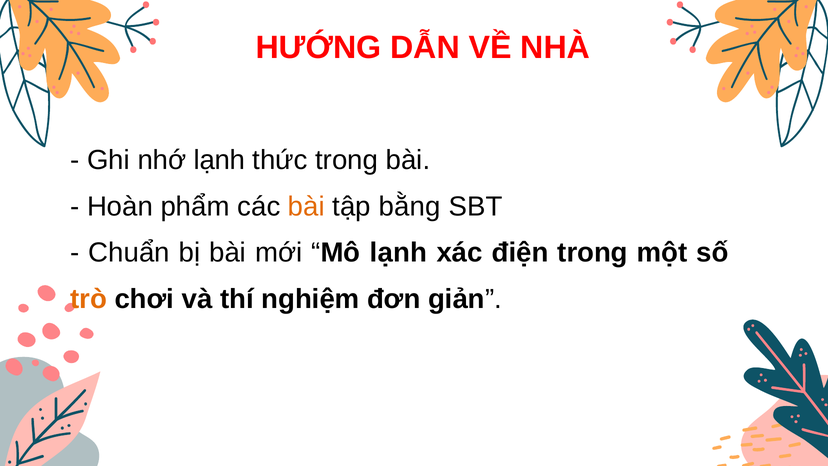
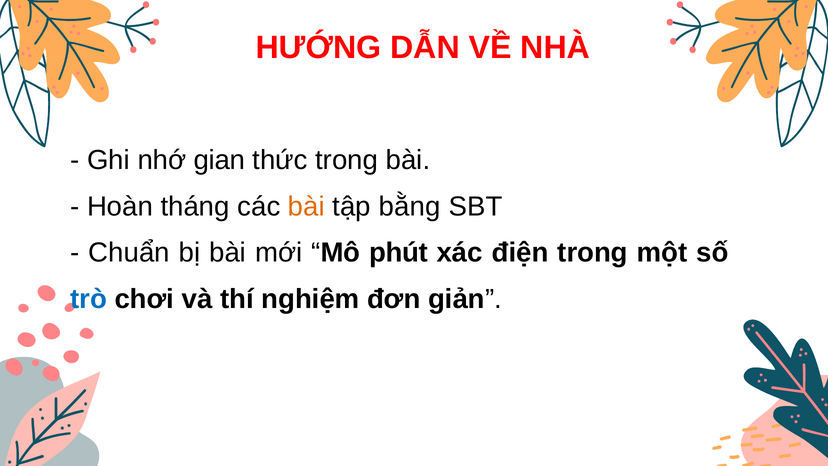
nhớ lạnh: lạnh -> gian
phẩm: phẩm -> tháng
Mô lạnh: lạnh -> phút
trò colour: orange -> blue
